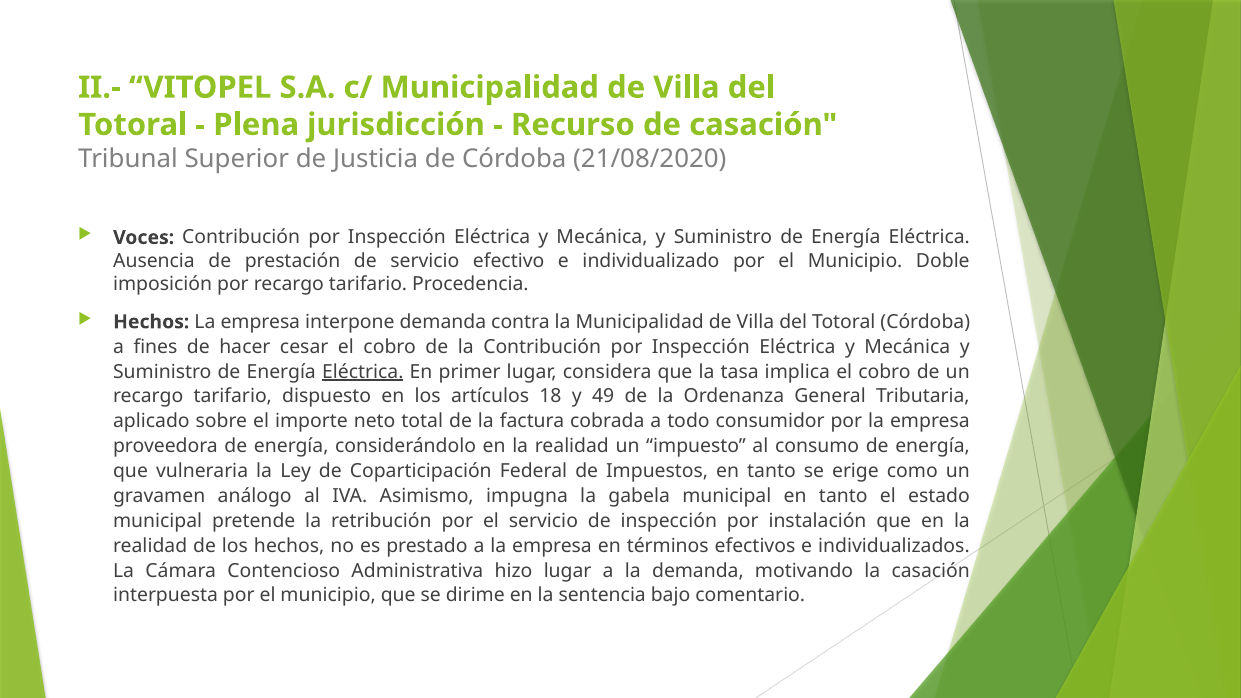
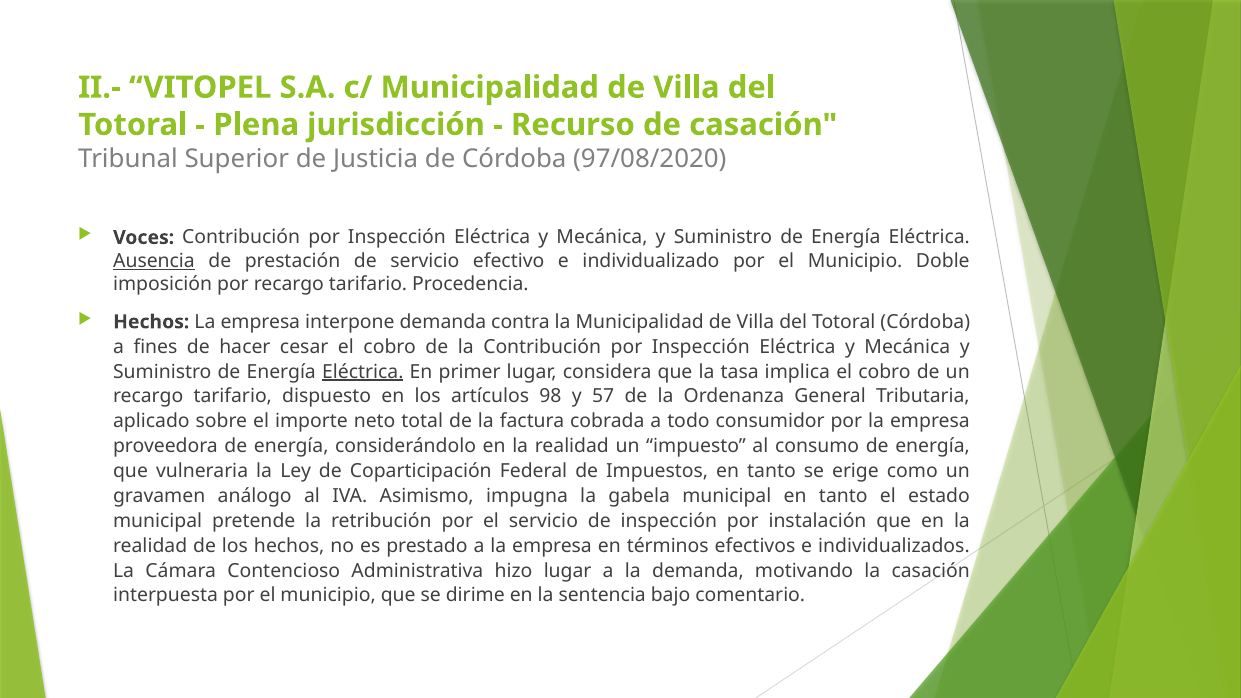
21/08/2020: 21/08/2020 -> 97/08/2020
Ausencia underline: none -> present
18: 18 -> 98
49: 49 -> 57
